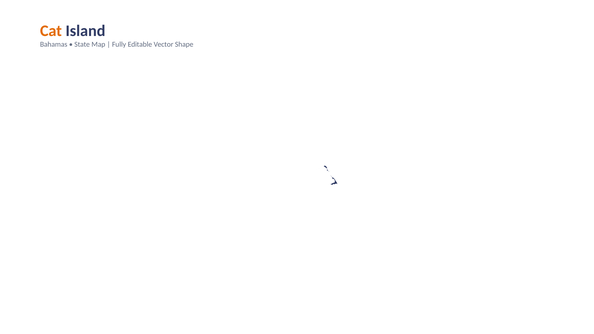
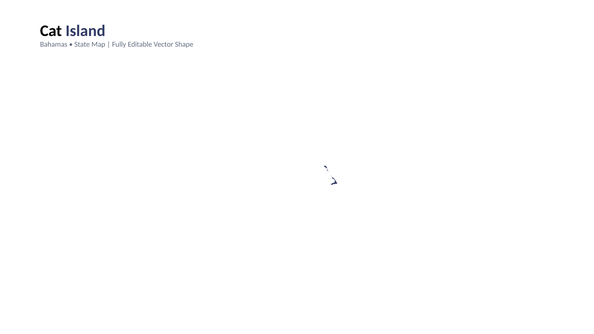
Cat colour: orange -> black
